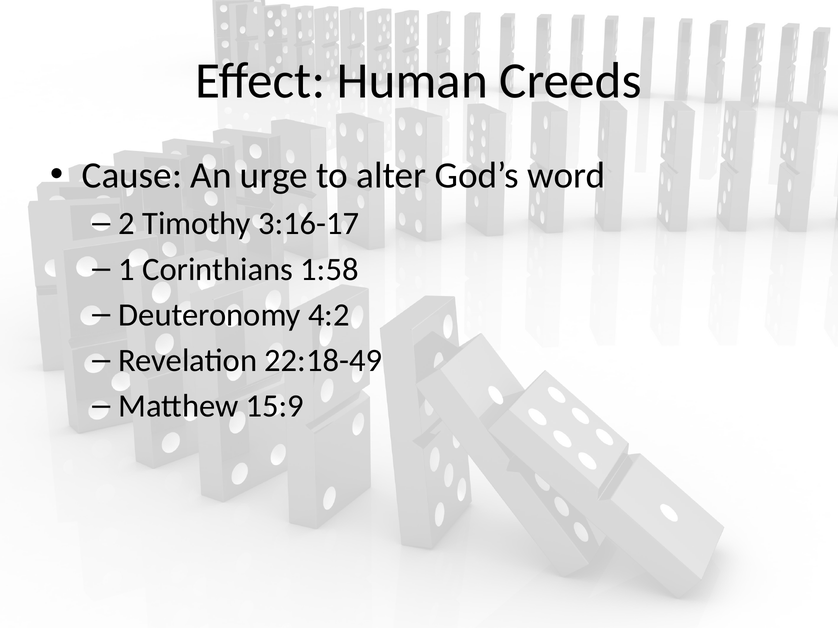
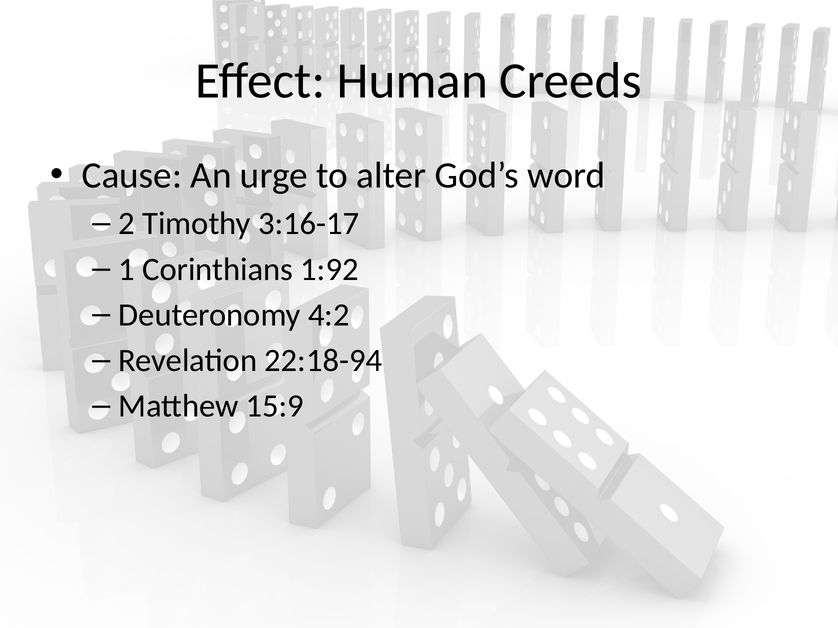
1:58: 1:58 -> 1:92
22:18-49: 22:18-49 -> 22:18-94
